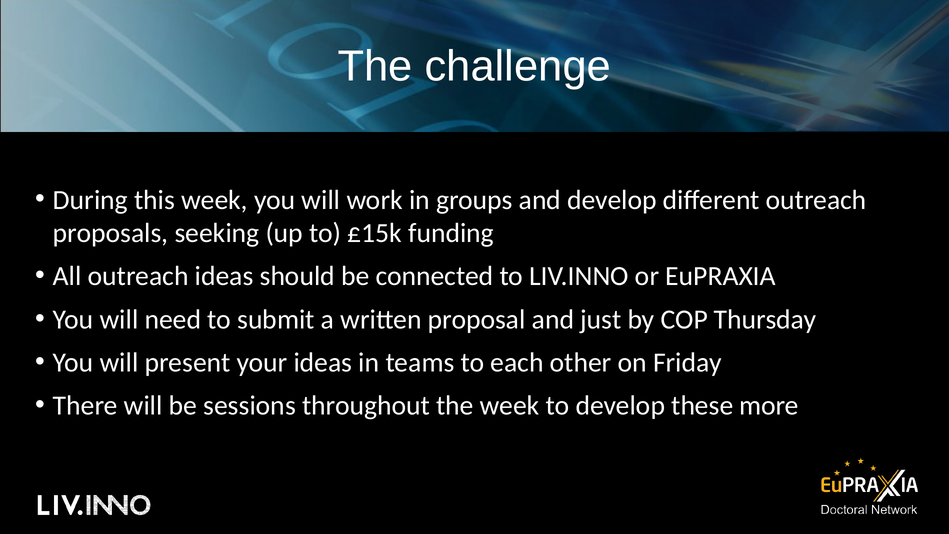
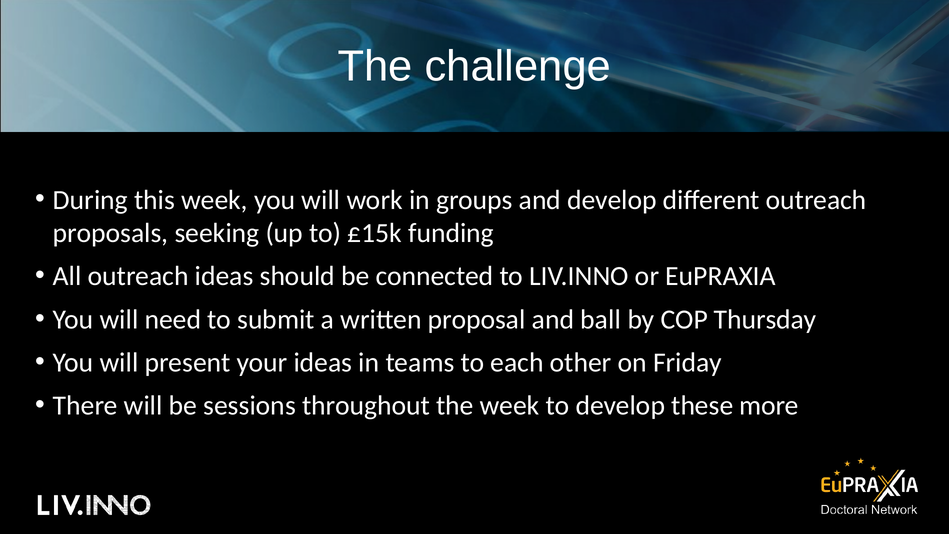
just: just -> ball
